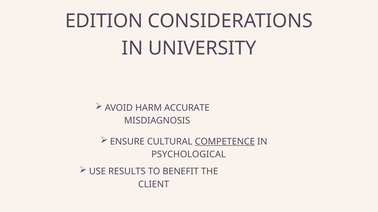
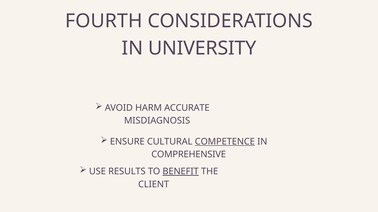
EDITION: EDITION -> FOURTH
PSYCHOLOGICAL: PSYCHOLOGICAL -> COMPREHENSIVE
BENEFIT underline: none -> present
